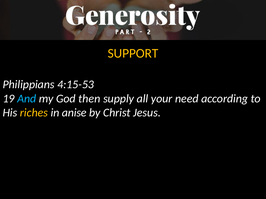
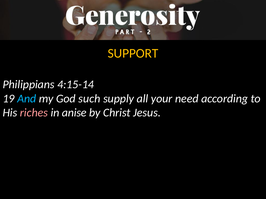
4:15-53: 4:15-53 -> 4:15-14
then: then -> such
riches colour: yellow -> pink
